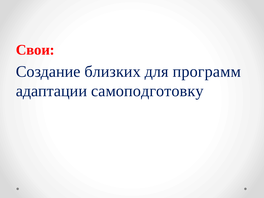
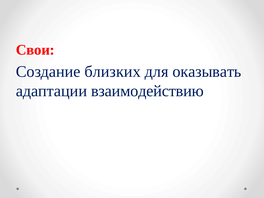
программ: программ -> оказывать
самоподготовку: самоподготовку -> взаимодействию
